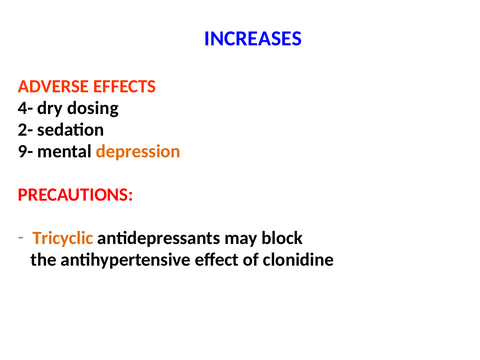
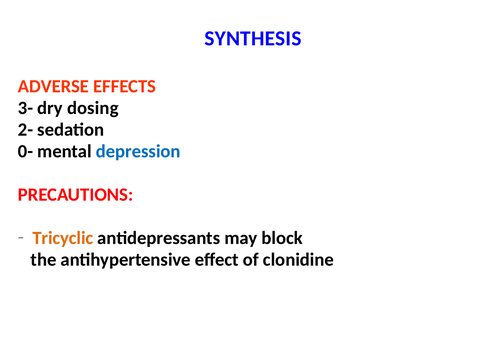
INCREASES: INCREASES -> SYNTHESIS
4-: 4- -> 3-
9-: 9- -> 0-
depression colour: orange -> blue
